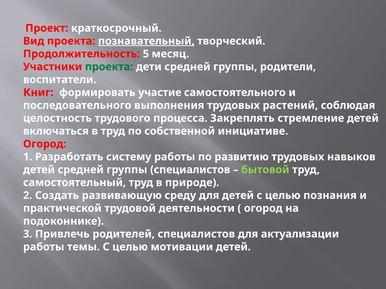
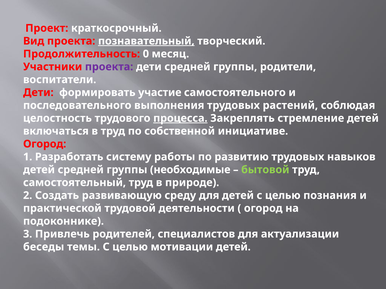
5: 5 -> 0
проекта at (109, 67) colour: green -> purple
Книг at (38, 93): Книг -> Дети
процесса underline: none -> present
группы специалистов: специалистов -> необходимые
работы at (44, 247): работы -> беседы
